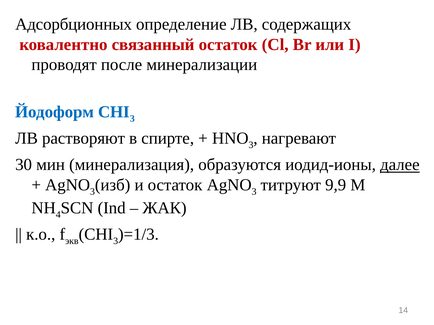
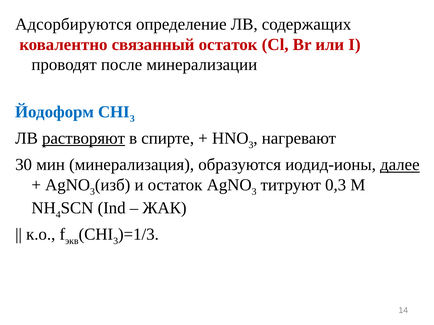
Адсорбционных: Адсорбционных -> Адсорбируются
растворяют underline: none -> present
9,9: 9,9 -> 0,3
